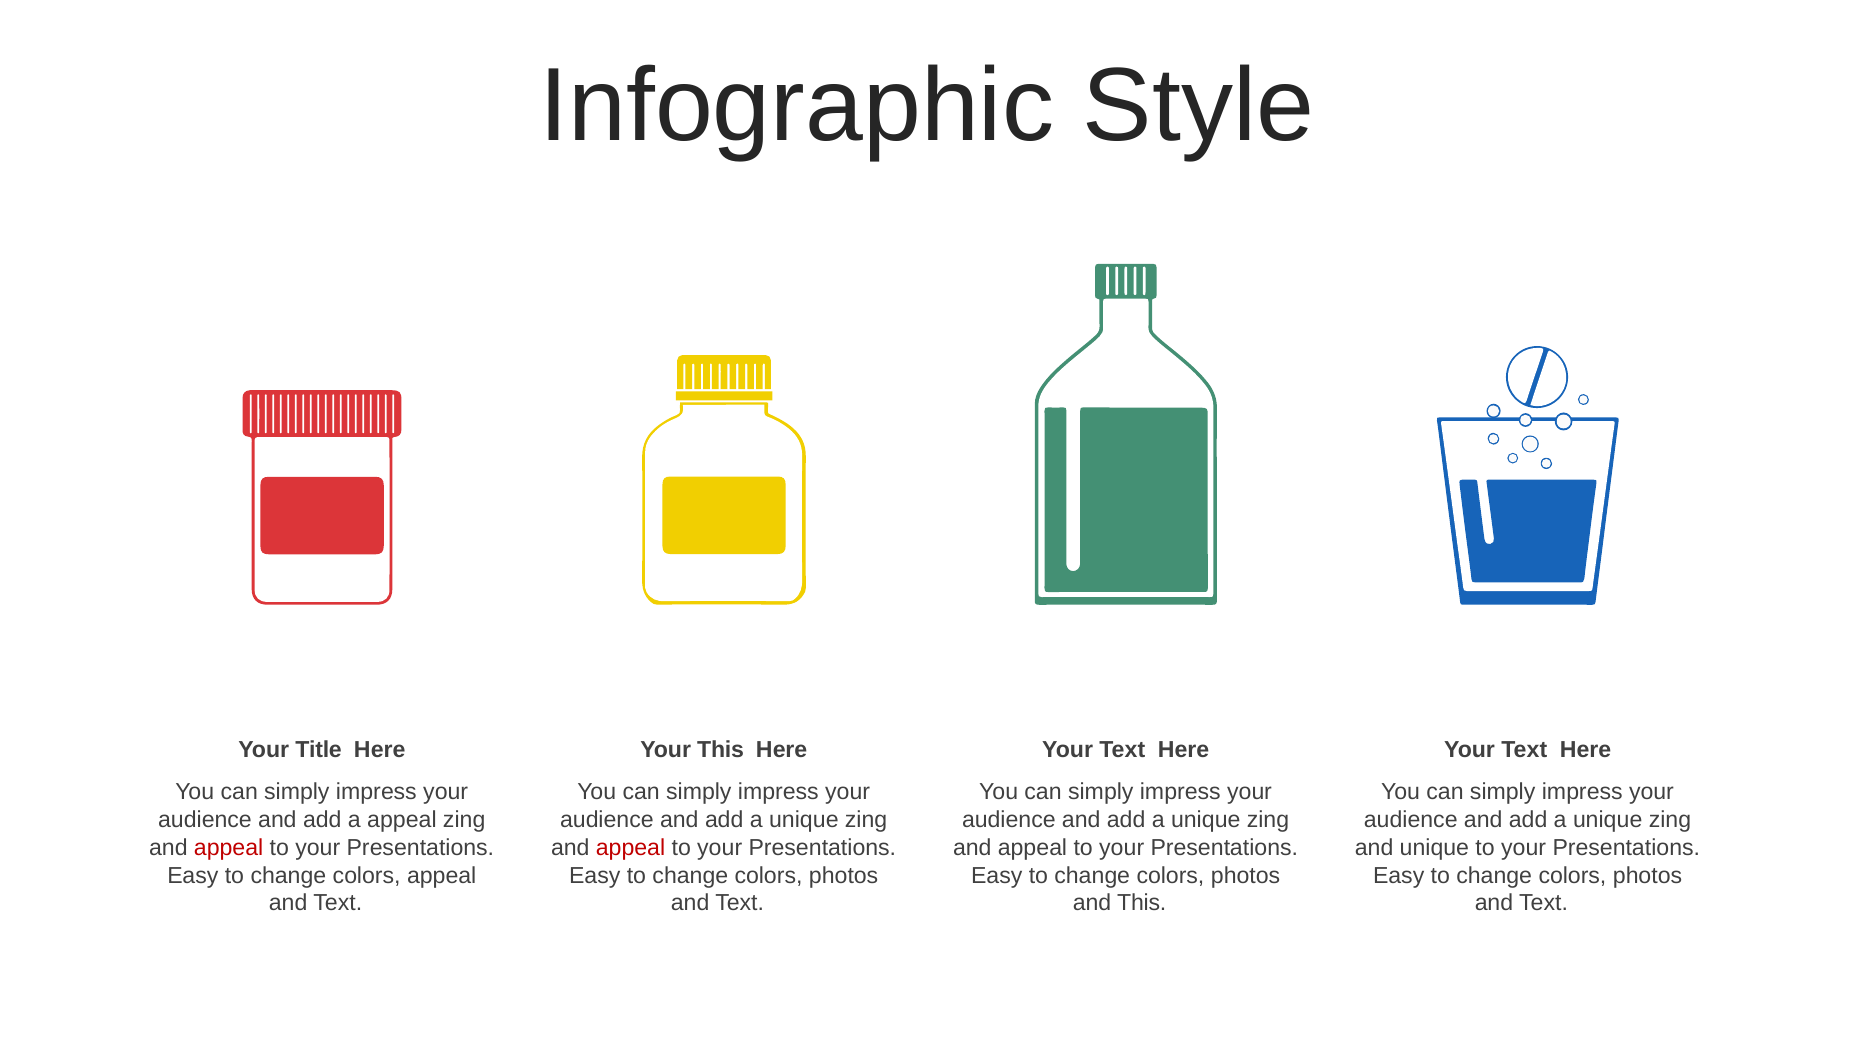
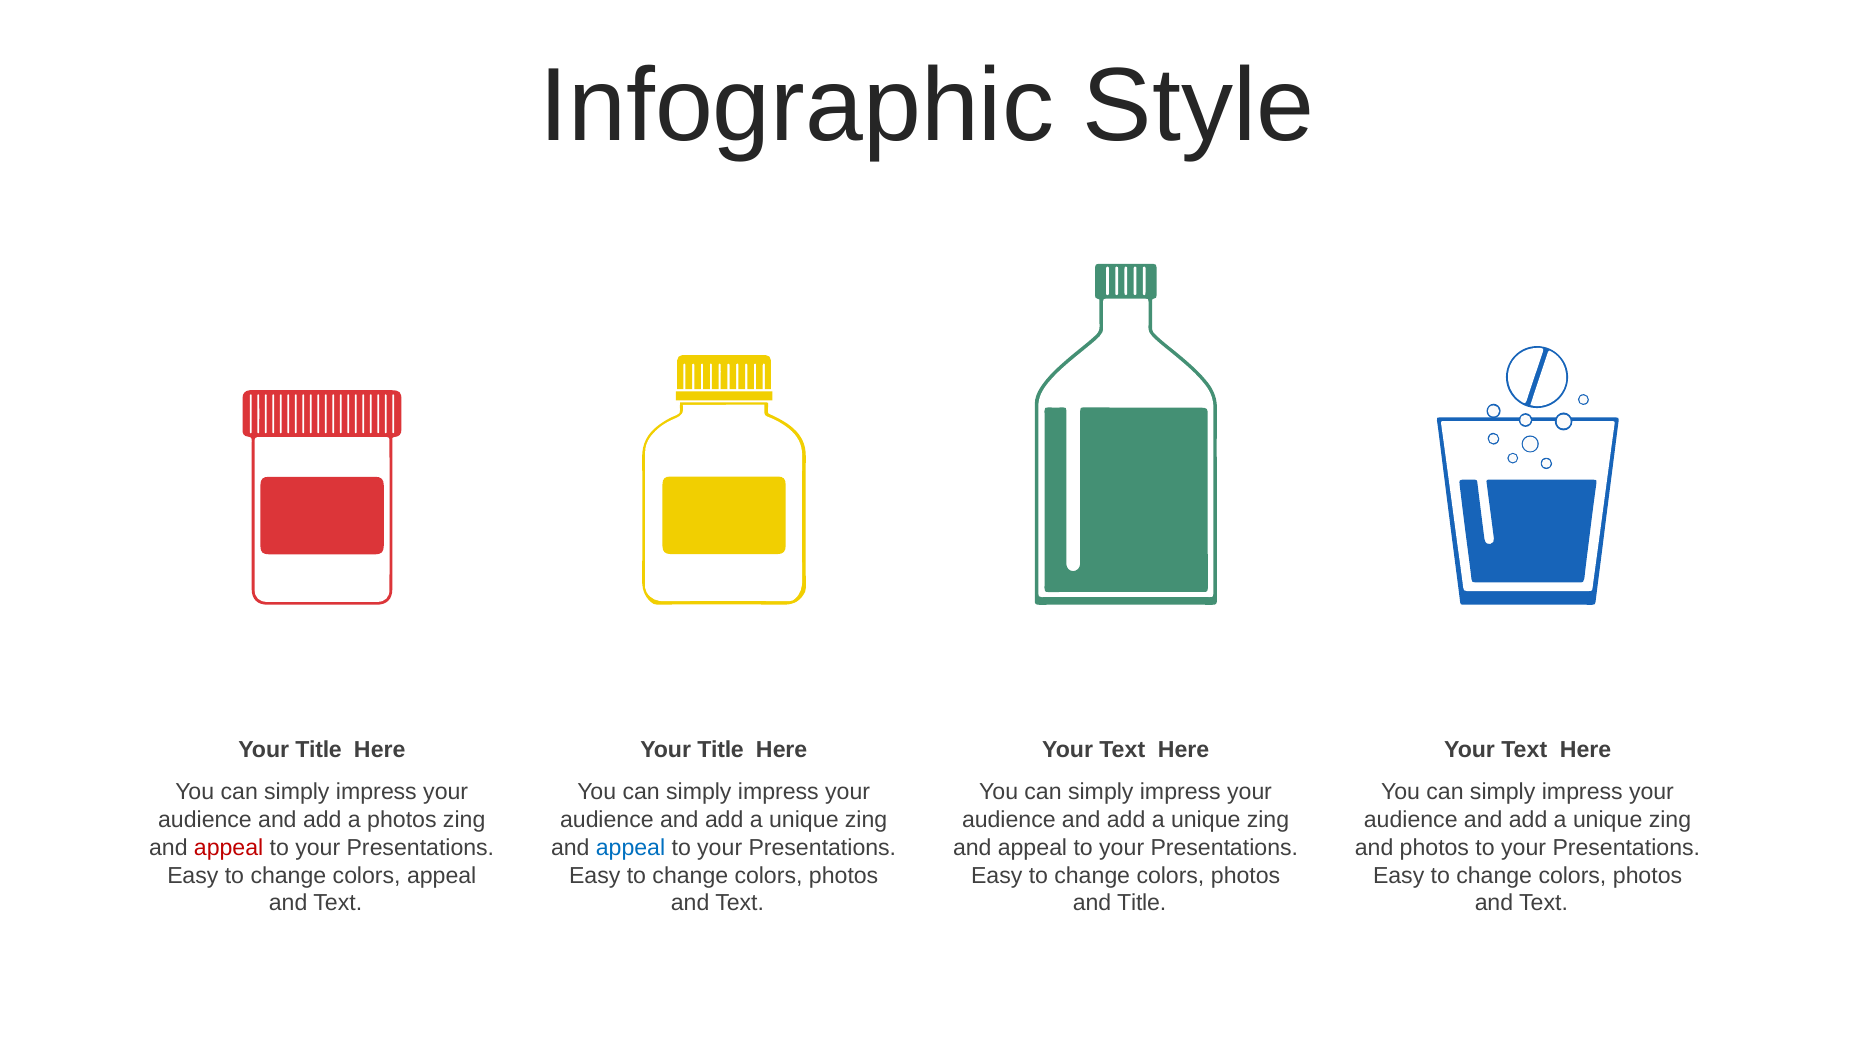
This at (721, 750): This -> Title
a appeal: appeal -> photos
appeal at (631, 848) colour: red -> blue
and unique: unique -> photos
and This: This -> Title
